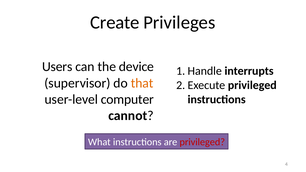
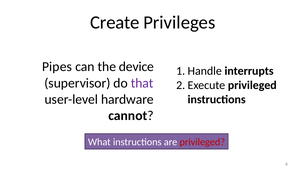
Users: Users -> Pipes
that colour: orange -> purple
computer: computer -> hardware
